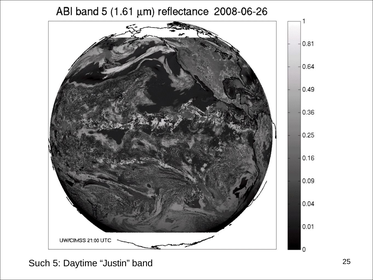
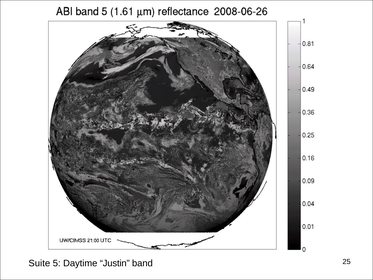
Such: Such -> Suite
